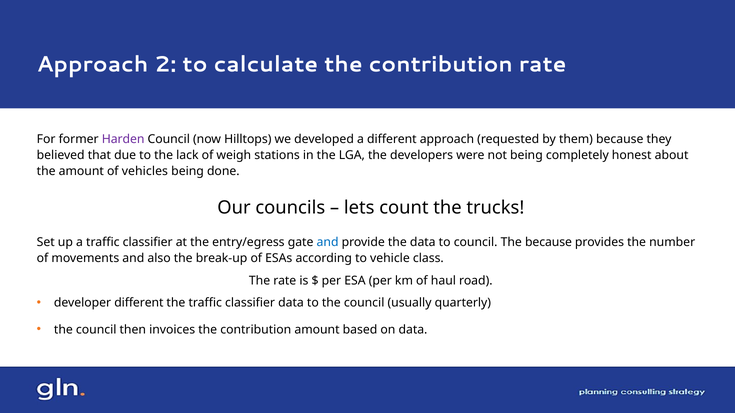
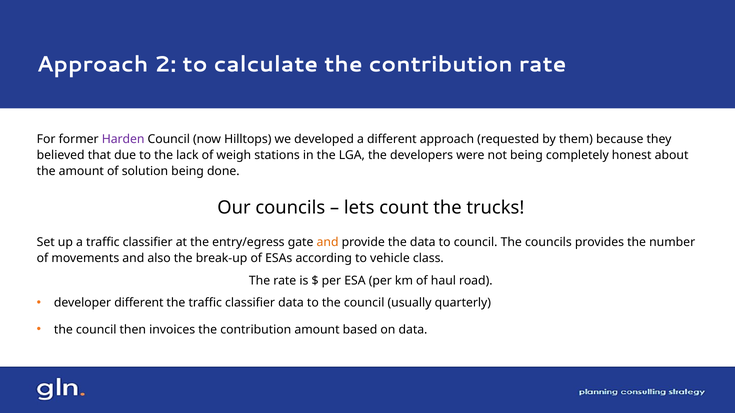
vehicles: vehicles -> solution
and at (328, 242) colour: blue -> orange
The because: because -> councils
